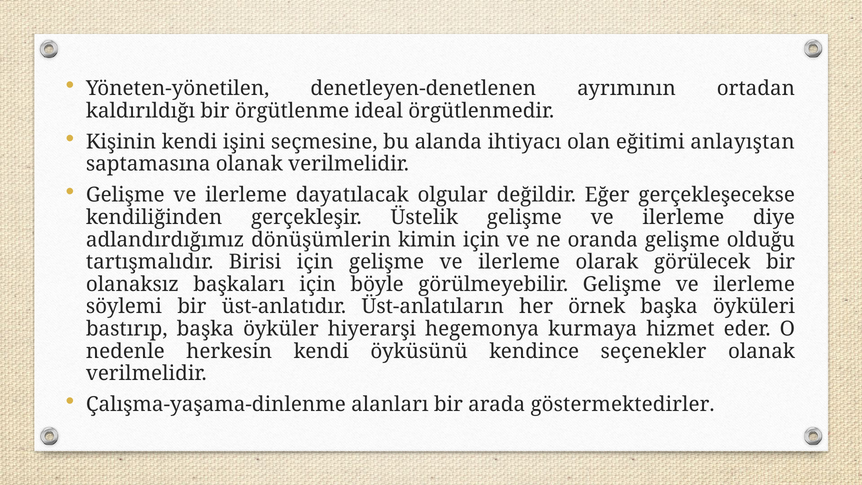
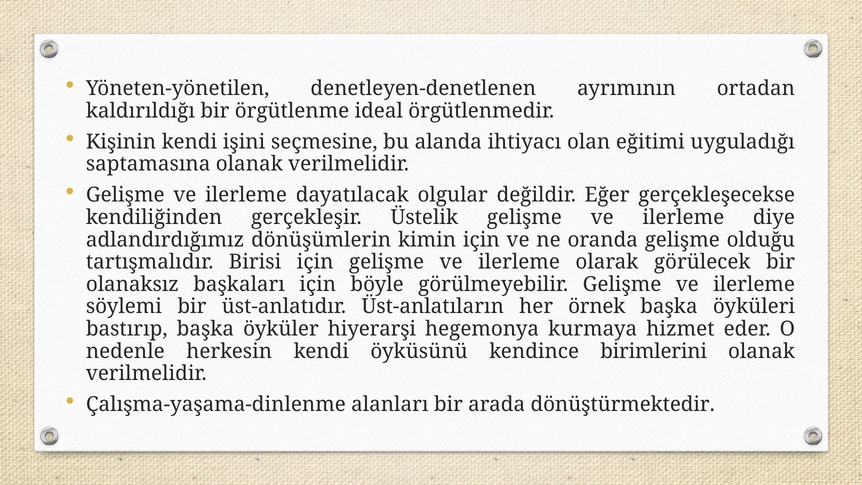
anlayıştan: anlayıştan -> uyguladığı
seçenekler: seçenekler -> birimlerini
göstermektedirler: göstermektedirler -> dönüştürmektedir
